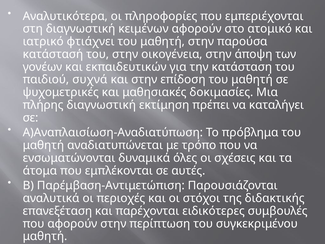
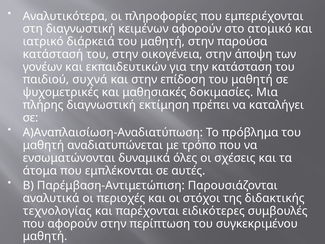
φτιάχνει: φτιάχνει -> διάρκειά
επανεξέταση: επανεξέταση -> τεχνολογίας
